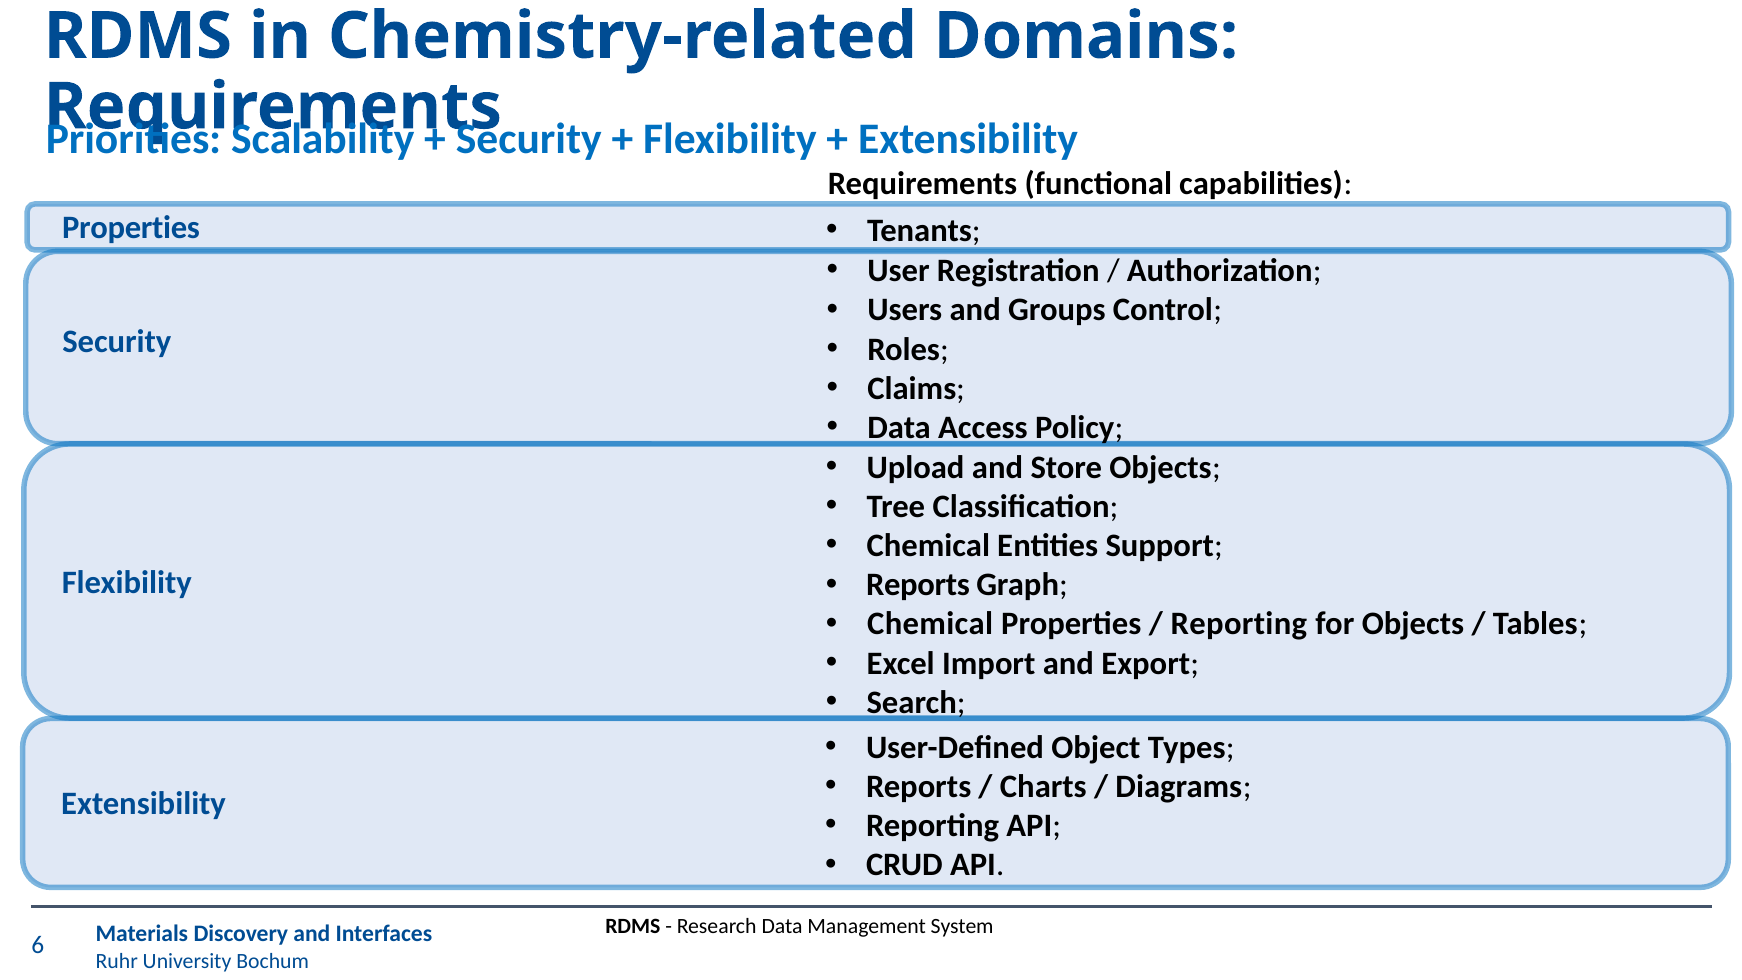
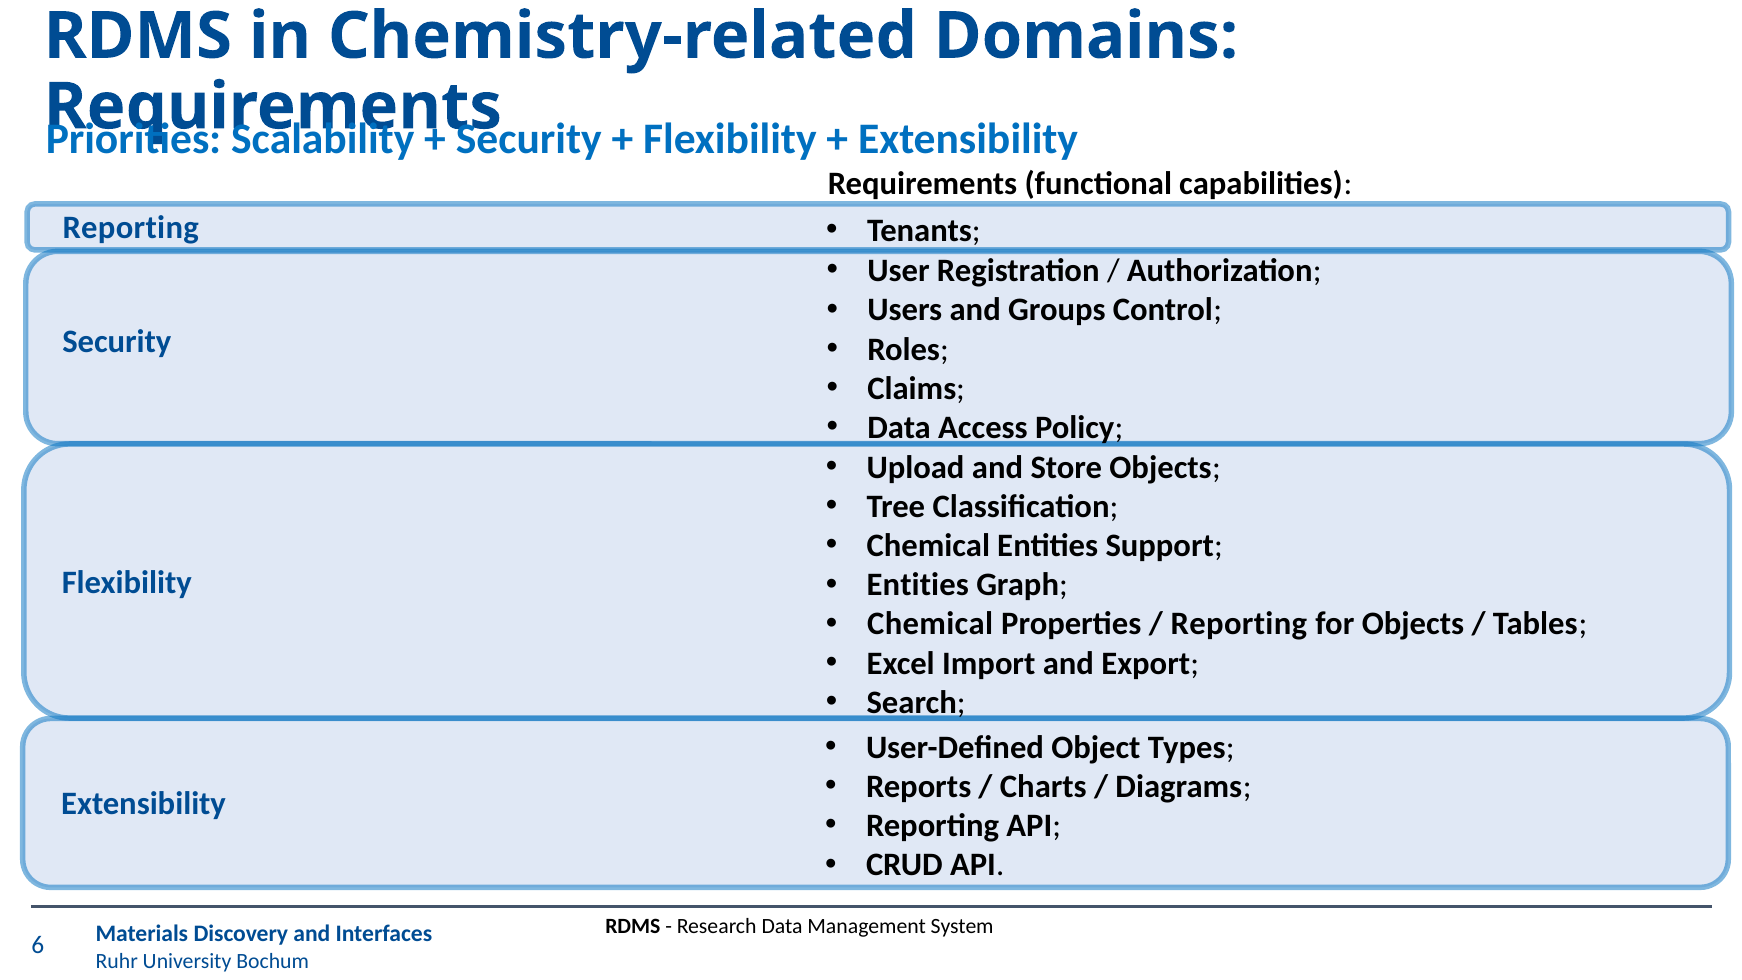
Properties at (131, 228): Properties -> Reporting
Reports at (918, 585): Reports -> Entities
